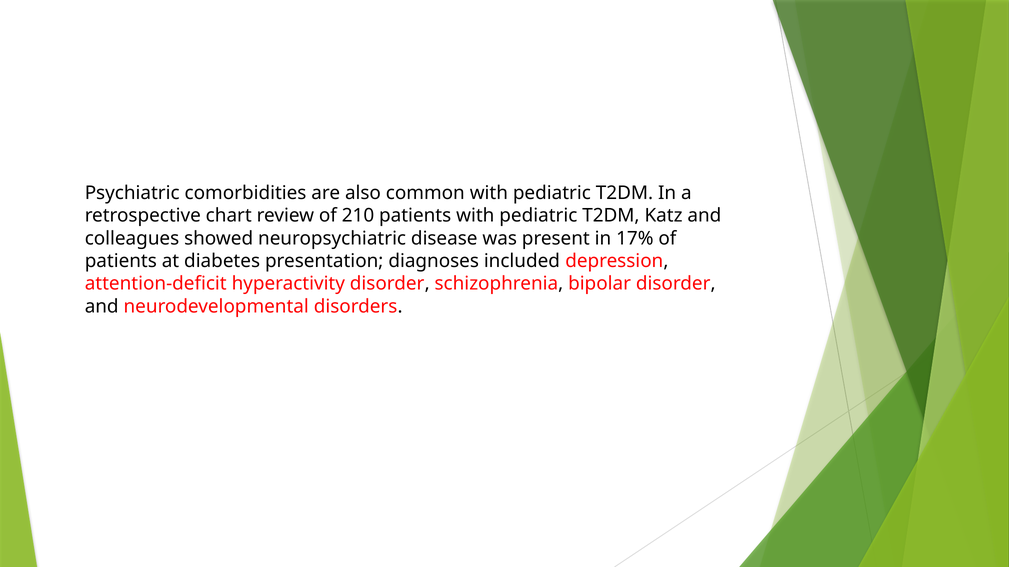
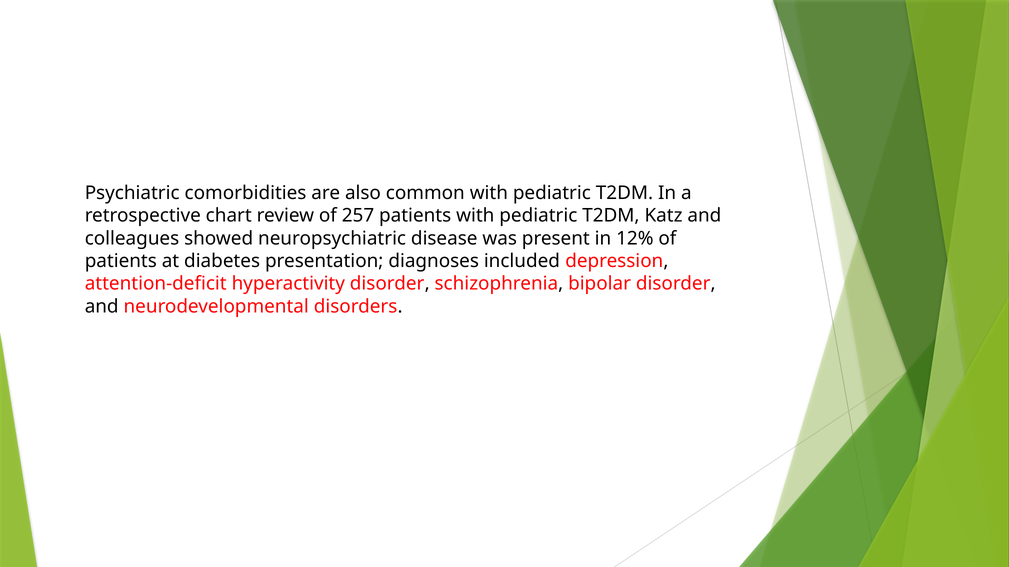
210: 210 -> 257
17%: 17% -> 12%
